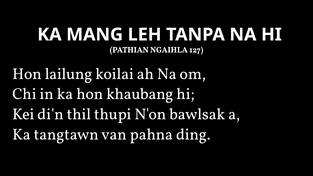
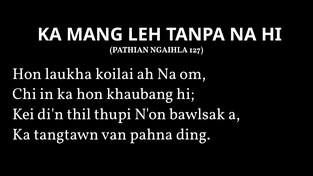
lailung: lailung -> laukha
